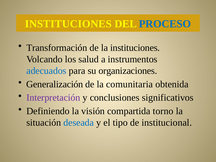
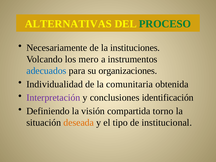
INSTITUCIONES at (68, 24): INSTITUCIONES -> ALTERNATIVAS
PROCESO colour: blue -> green
Transformación: Transformación -> Necesariamente
salud: salud -> mero
Generalización: Generalización -> Individualidad
significativos: significativos -> identificación
deseada colour: blue -> orange
